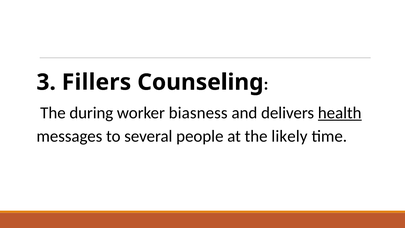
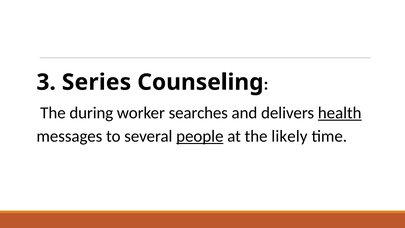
Fillers: Fillers -> Series
biasness: biasness -> searches
people underline: none -> present
